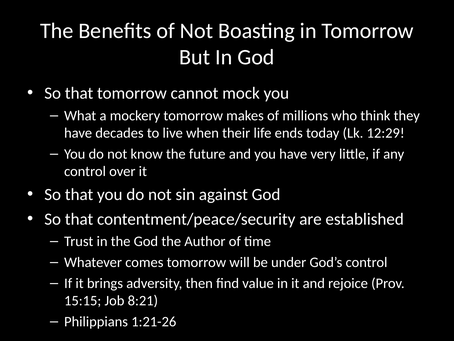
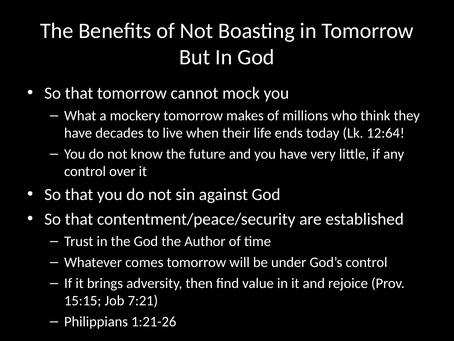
12:29: 12:29 -> 12:64
8:21: 8:21 -> 7:21
